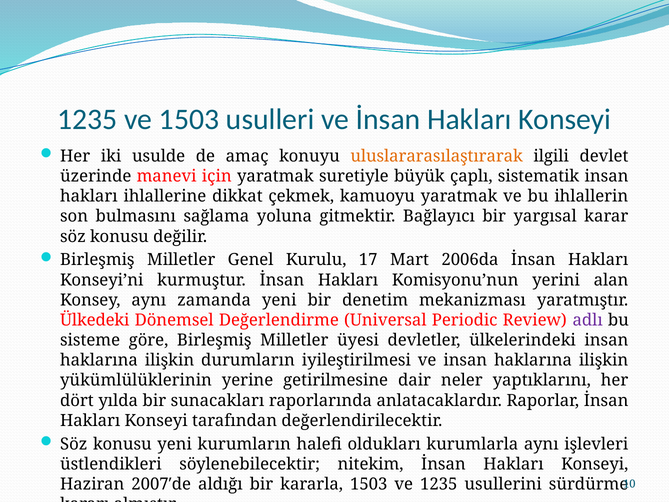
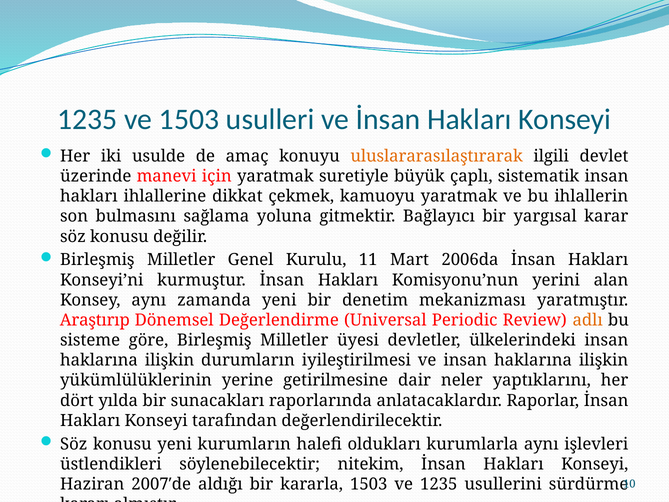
17: 17 -> 11
Ülkedeki: Ülkedeki -> Araştırıp
adlı colour: purple -> orange
